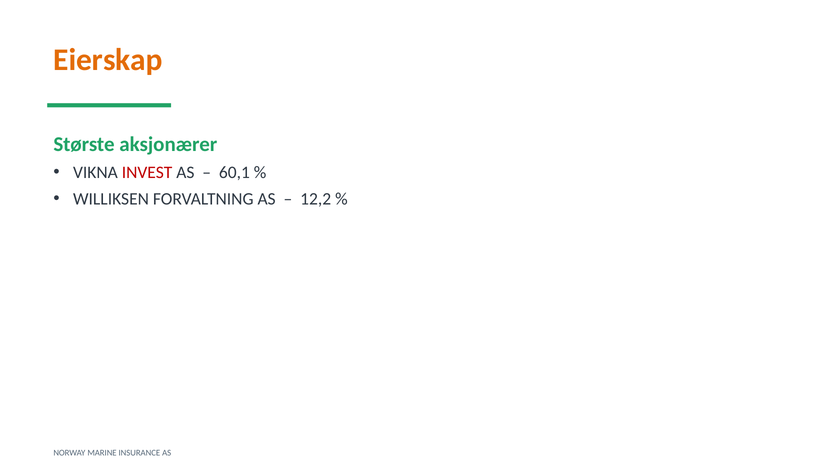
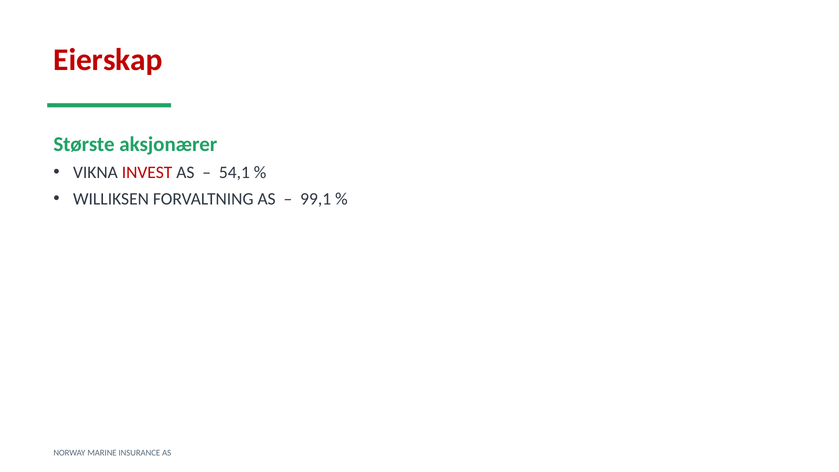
Eierskap colour: orange -> red
60,1: 60,1 -> 54,1
12,2: 12,2 -> 99,1
